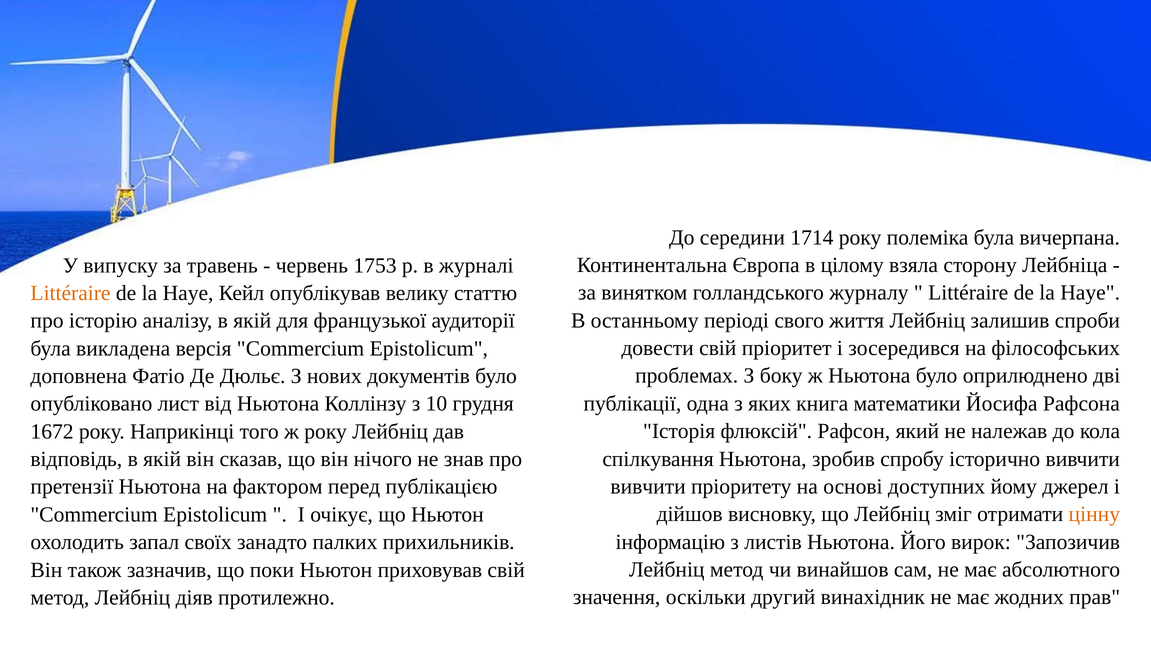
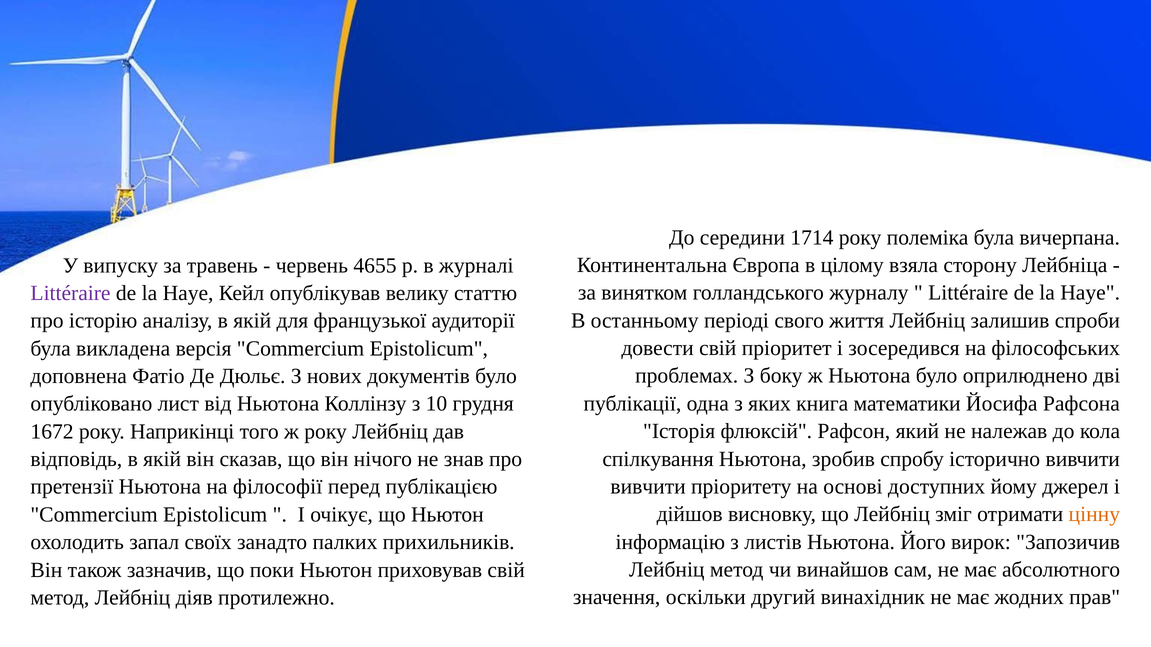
1753: 1753 -> 4655
Littéraire at (71, 293) colour: orange -> purple
фактором: фактором -> філософії
